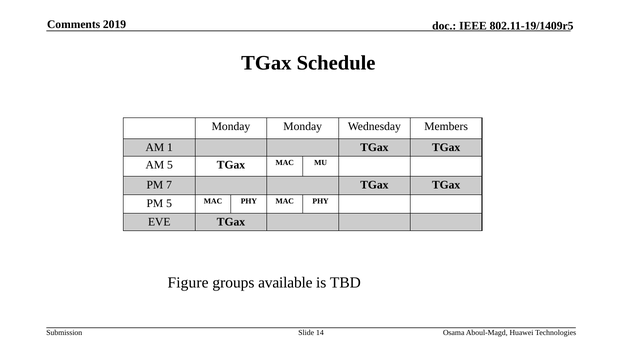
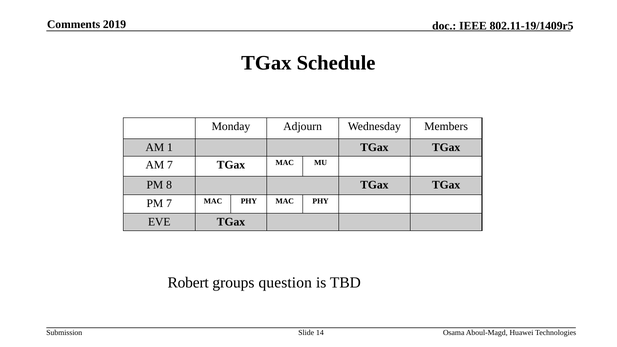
Monday Monday: Monday -> Adjourn
AM 5: 5 -> 7
7: 7 -> 8
PM 5: 5 -> 7
Figure: Figure -> Robert
available: available -> question
